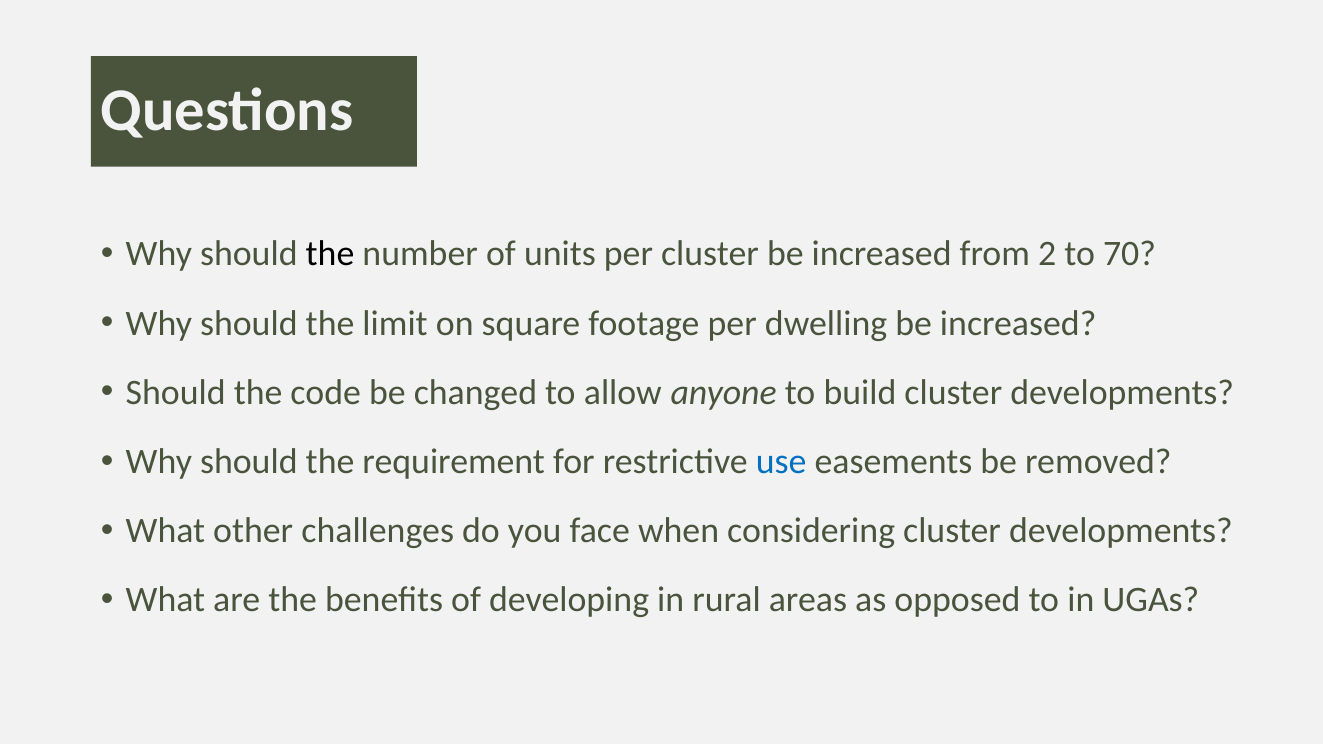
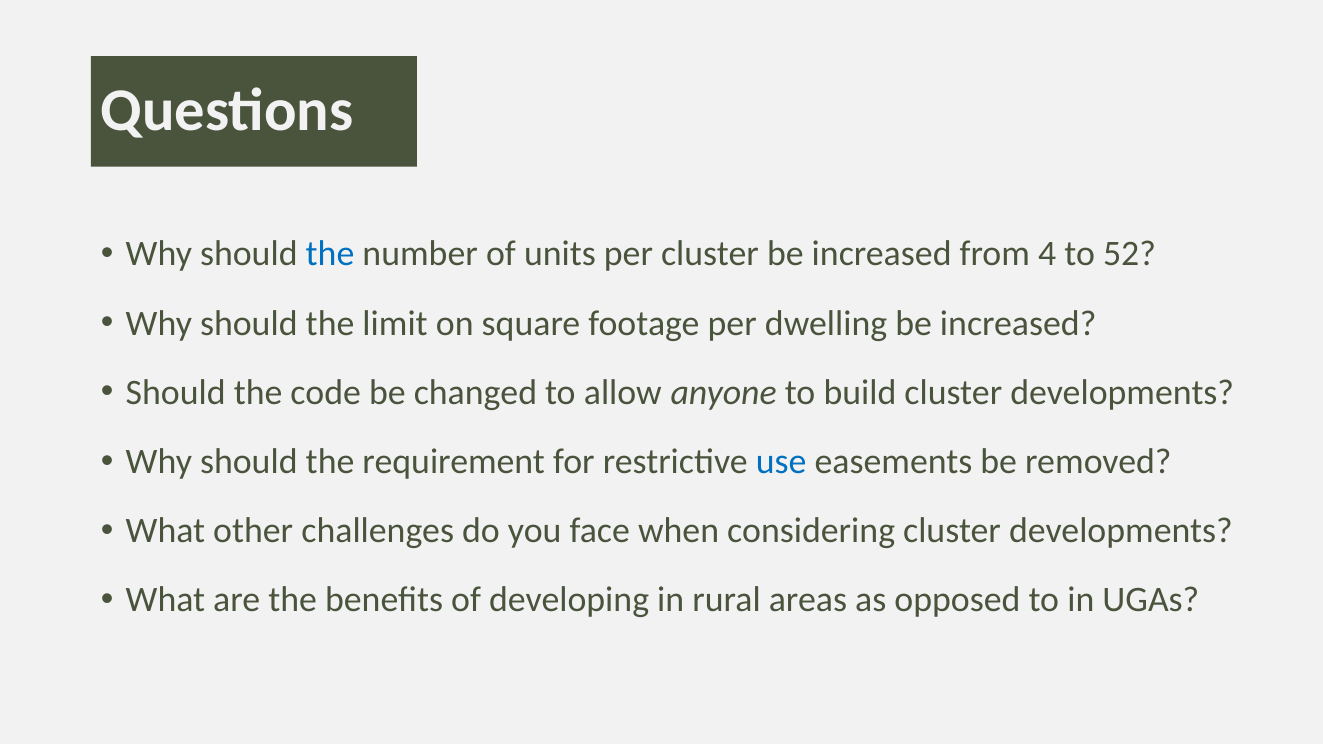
the at (330, 254) colour: black -> blue
2: 2 -> 4
70: 70 -> 52
